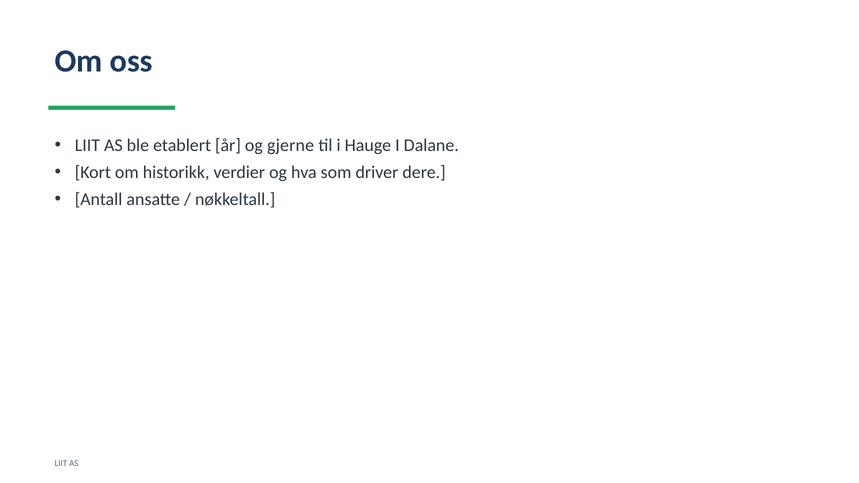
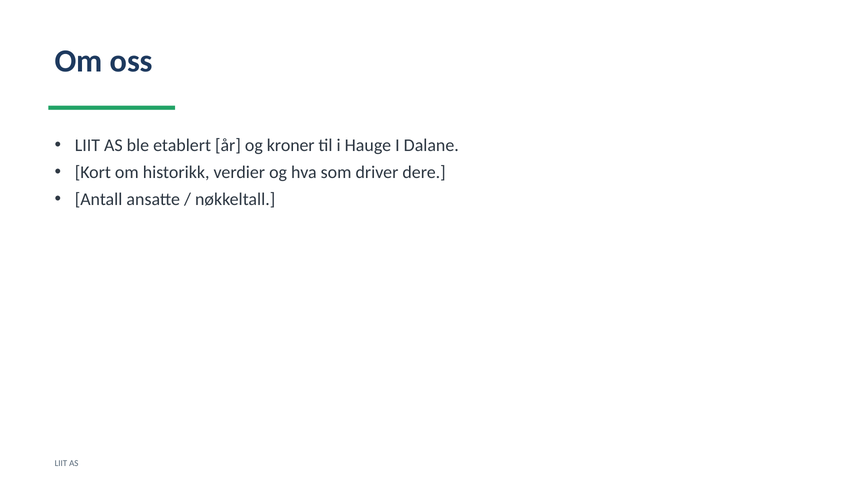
gjerne: gjerne -> kroner
